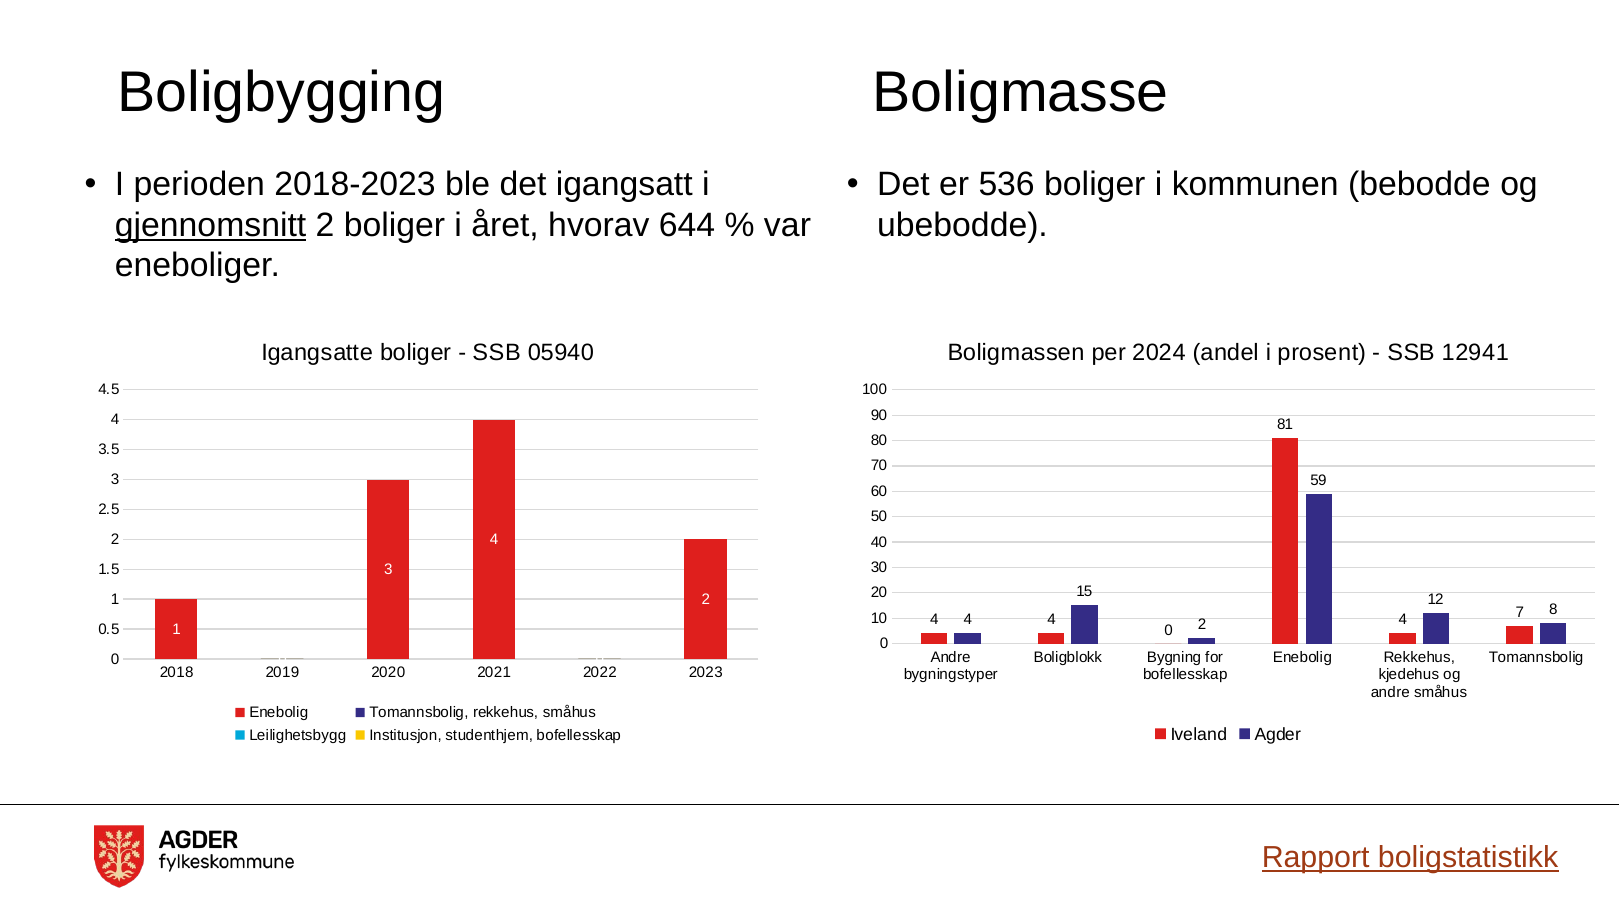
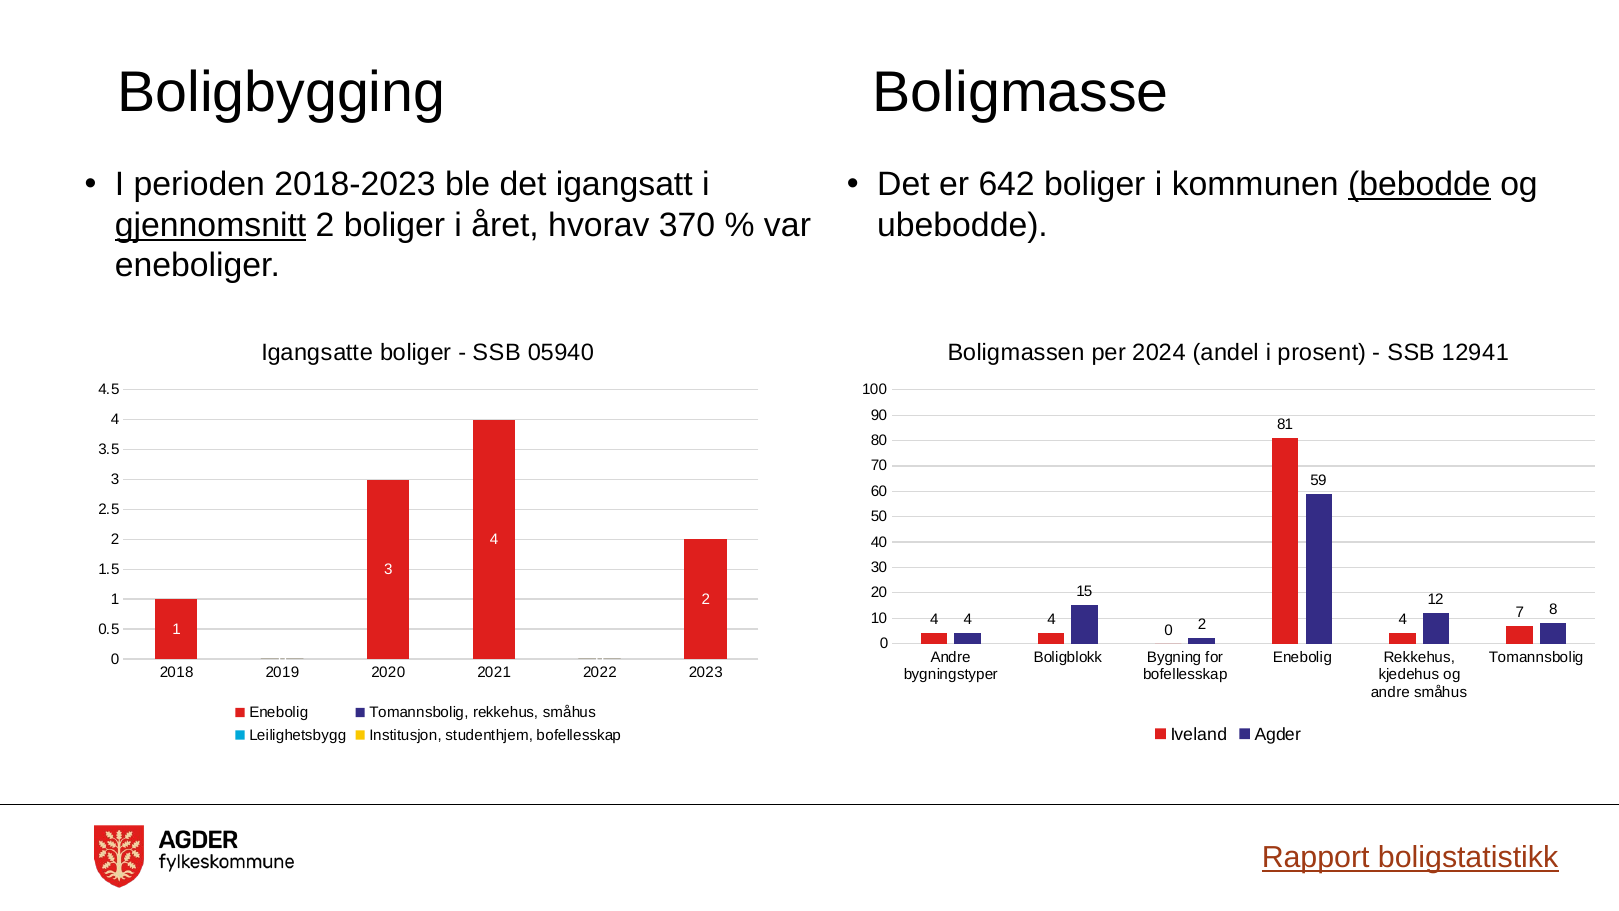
536: 536 -> 642
bebodde underline: none -> present
644: 644 -> 370
